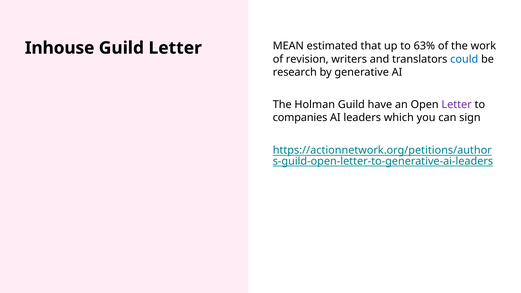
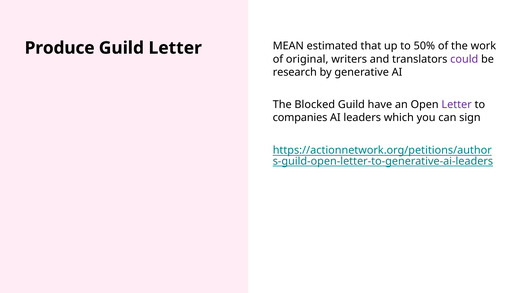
Inhouse: Inhouse -> Produce
63%: 63% -> 50%
revision: revision -> original
could colour: blue -> purple
Holman: Holman -> Blocked
